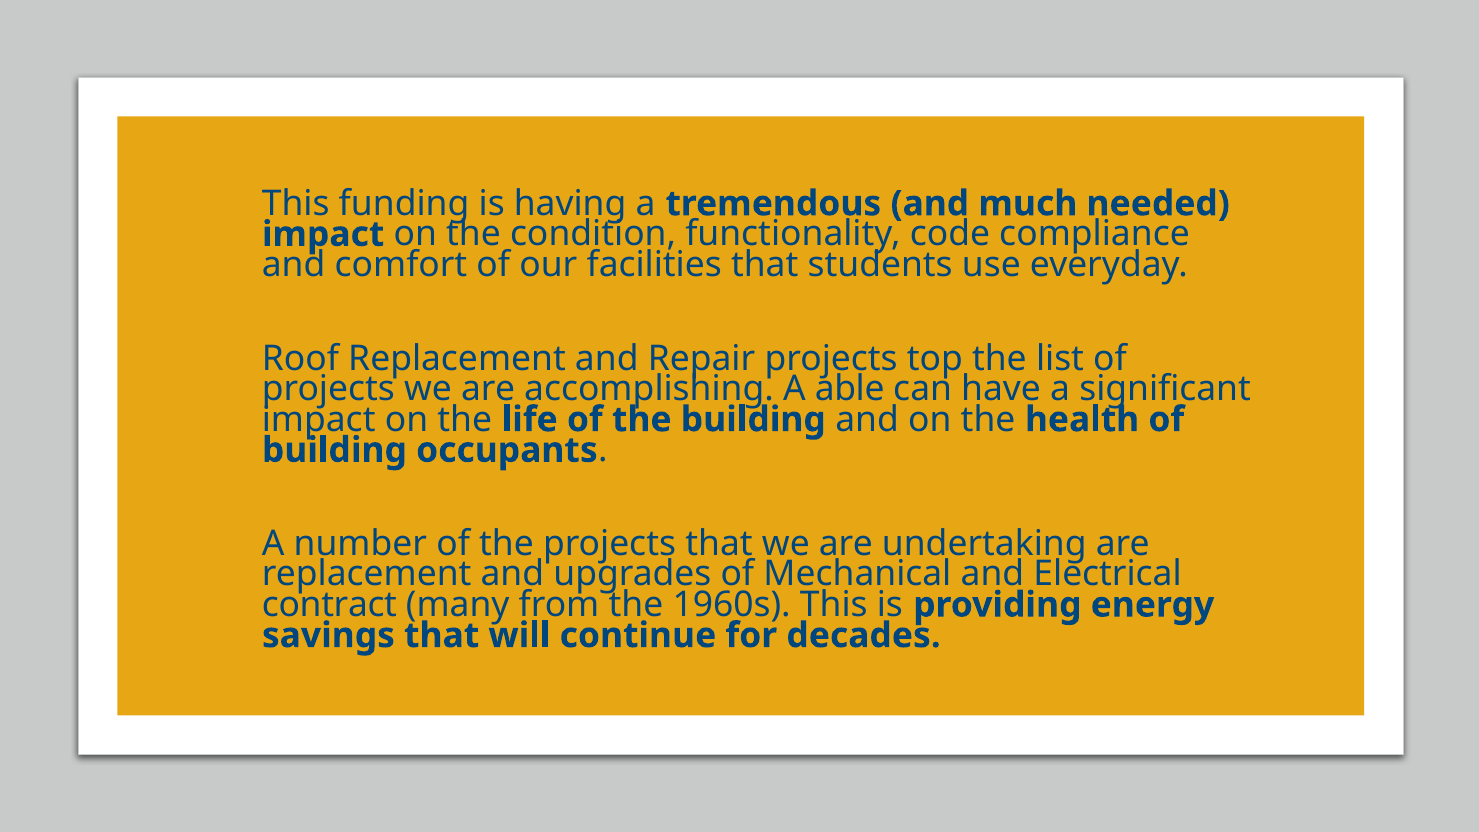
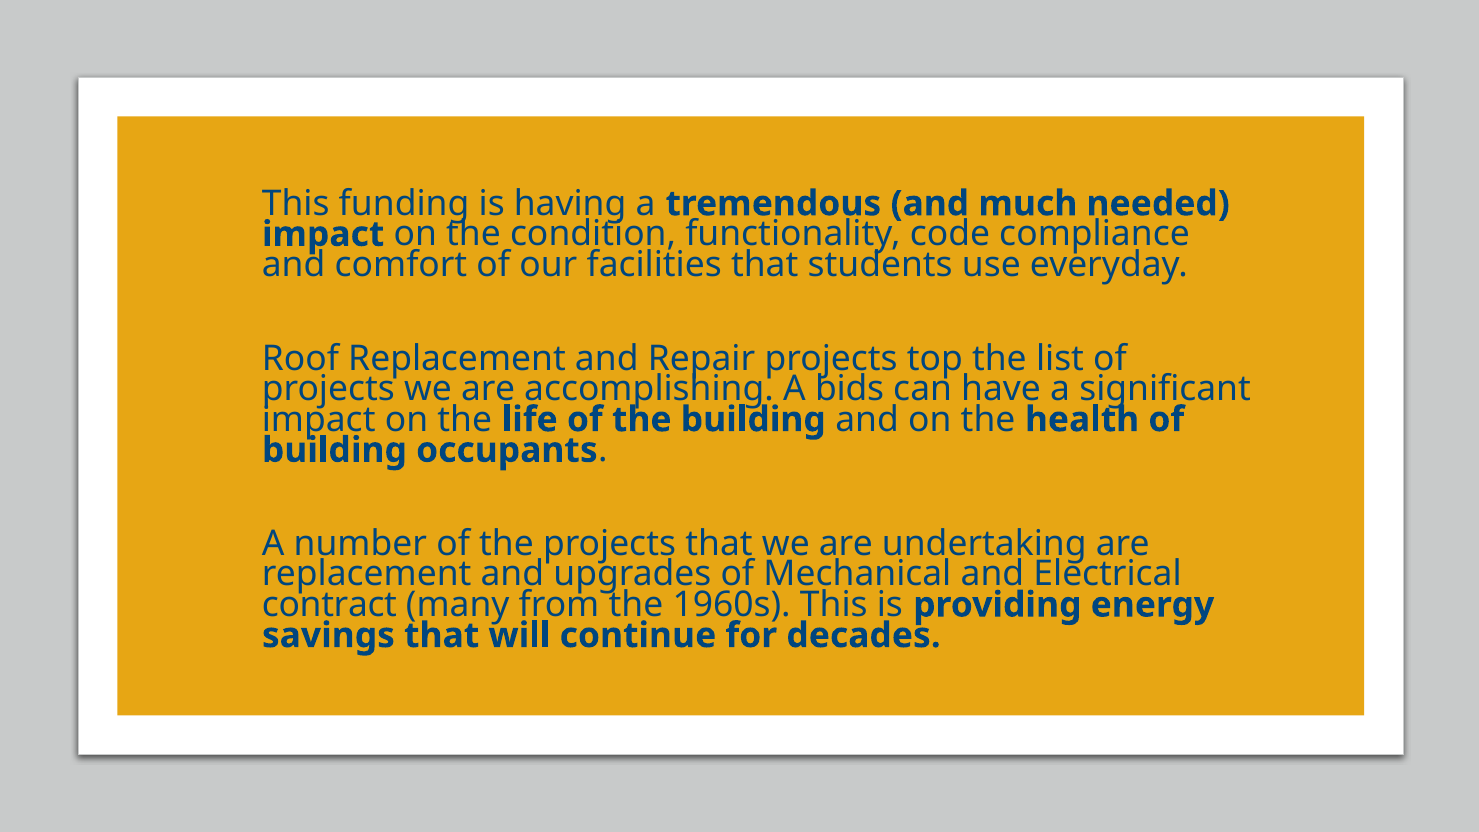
able: able -> bids
